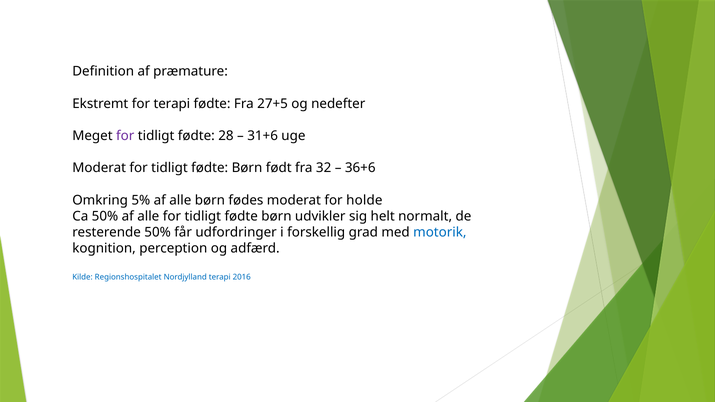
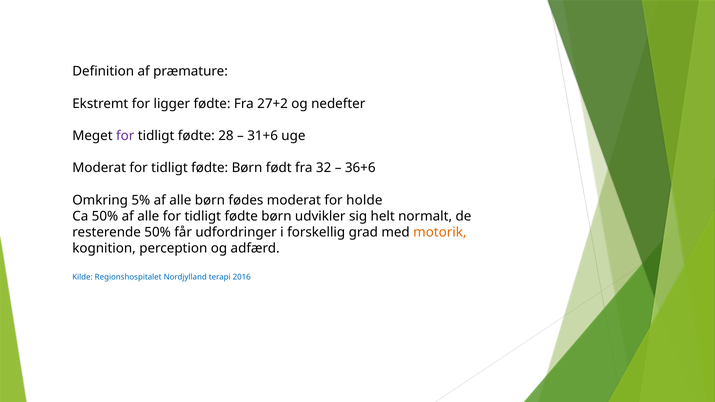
for terapi: terapi -> ligger
27+5: 27+5 -> 27+2
motorik colour: blue -> orange
